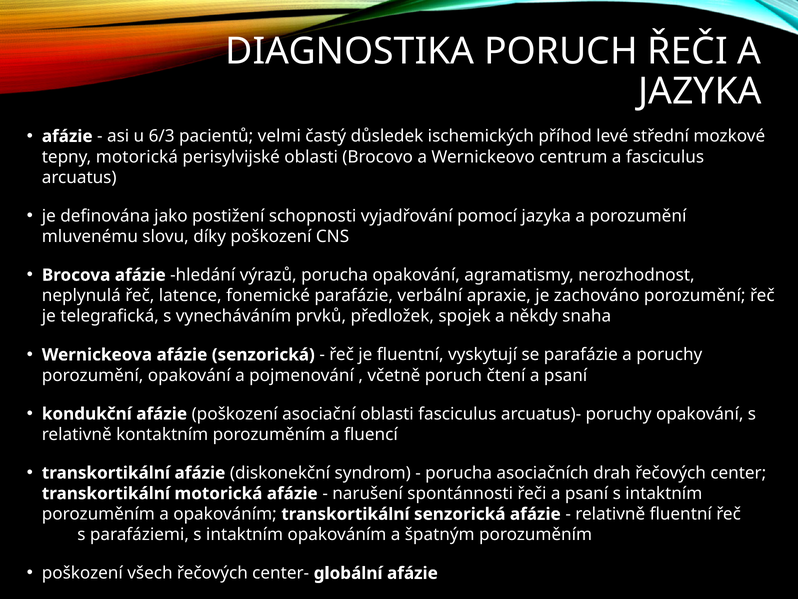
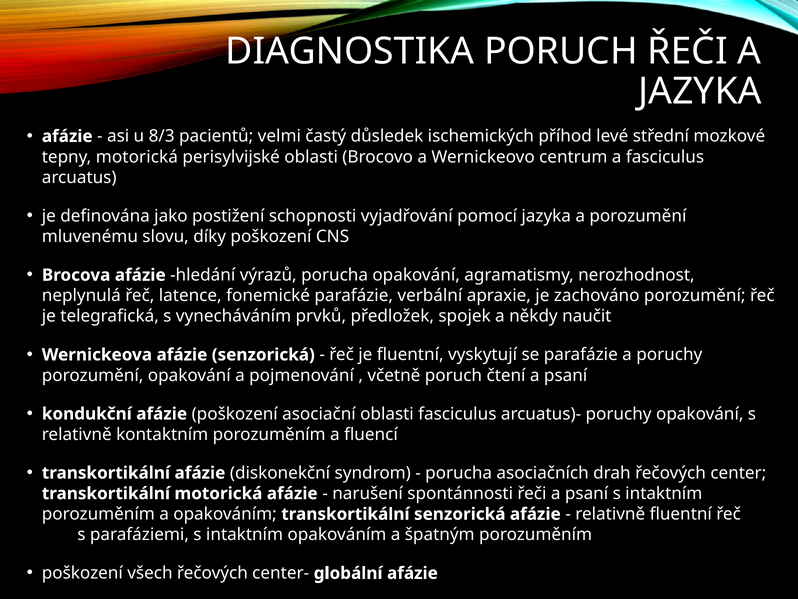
6/3: 6/3 -> 8/3
snaha: snaha -> naučit
